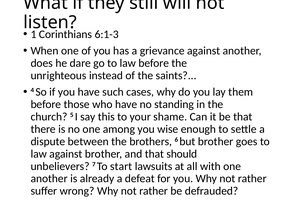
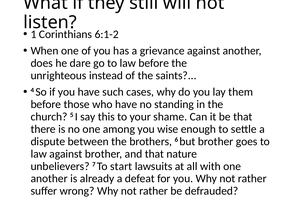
6:1-3: 6:1-3 -> 6:1-2
should: should -> nature
